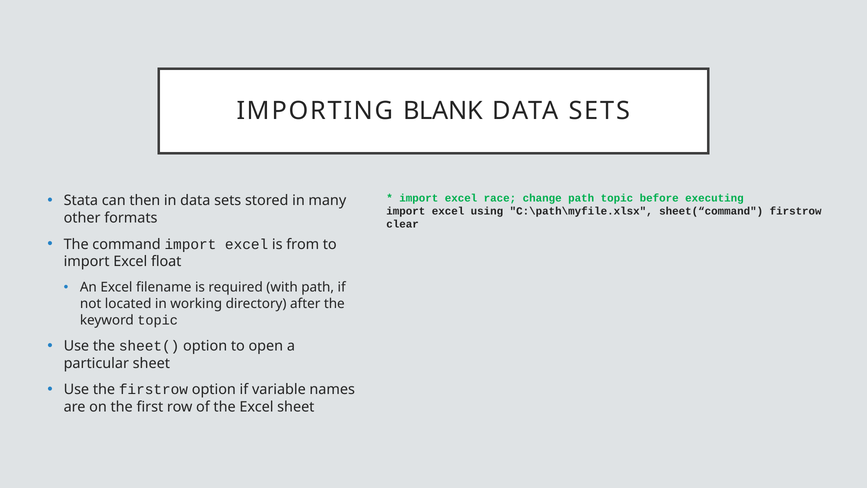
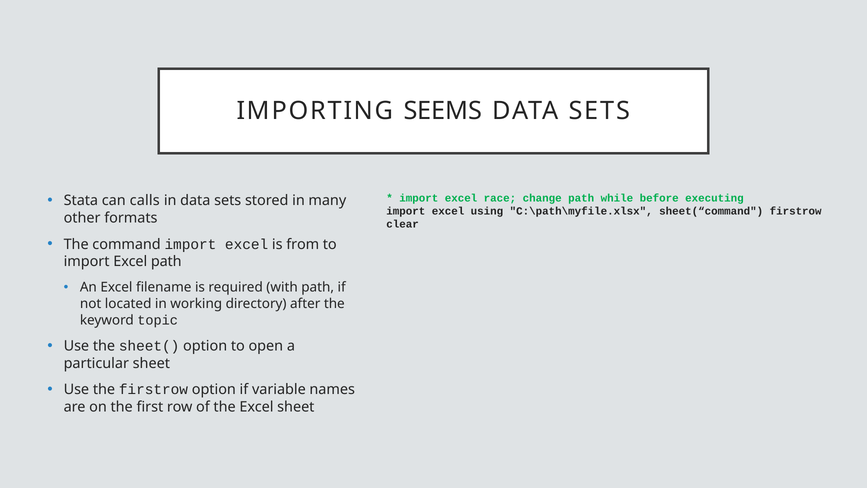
BLANK: BLANK -> SEEMS
then: then -> calls
path topic: topic -> while
Excel float: float -> path
